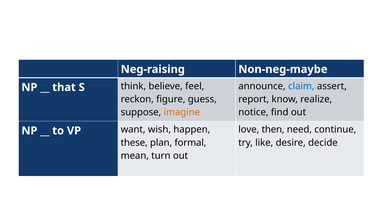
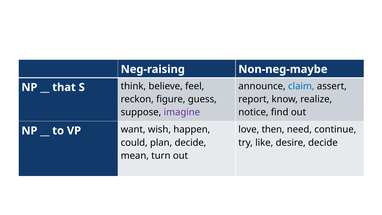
imagine colour: orange -> purple
these: these -> could
plan formal: formal -> decide
